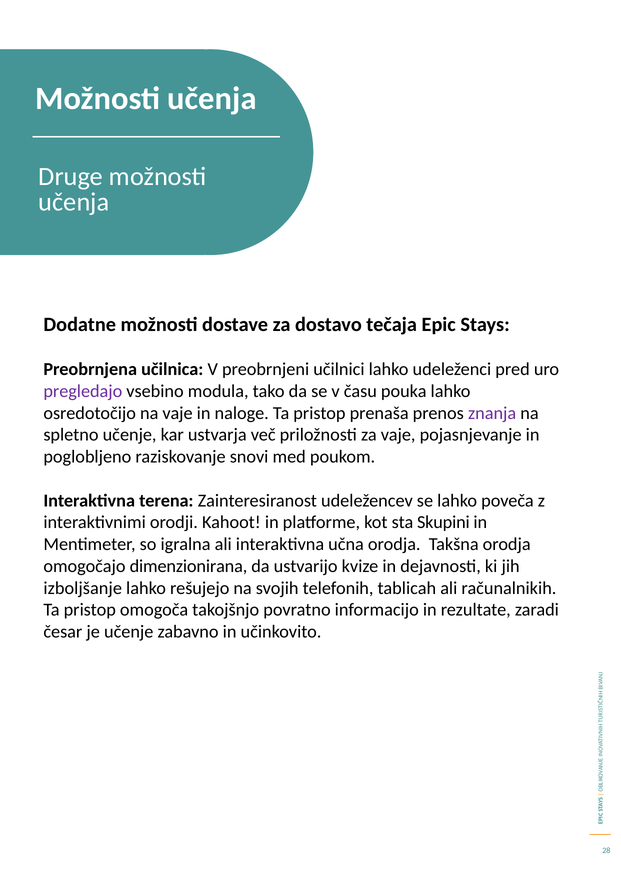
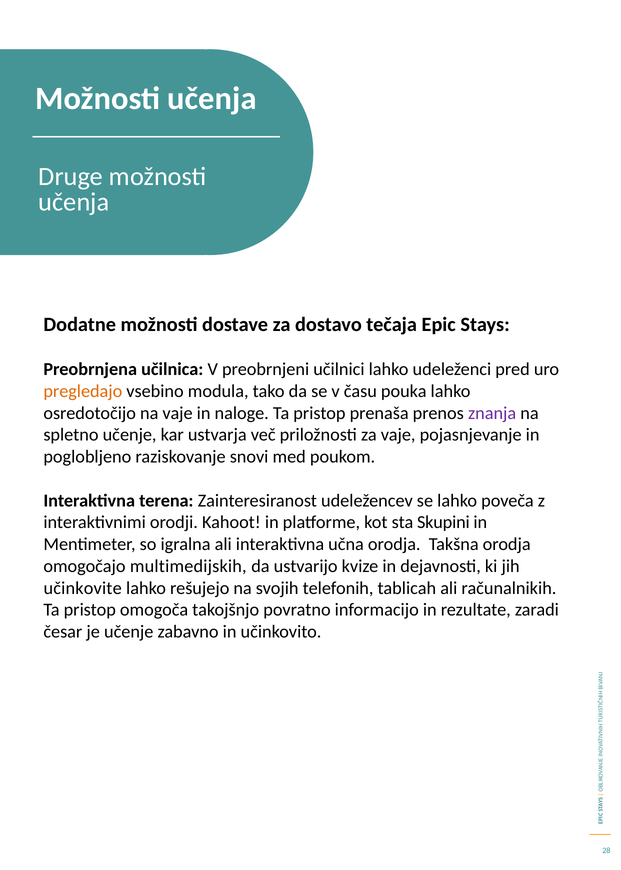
pregledajo colour: purple -> orange
dimenzionirana: dimenzionirana -> multimedijskih
izboljšanje: izboljšanje -> učinkovite
